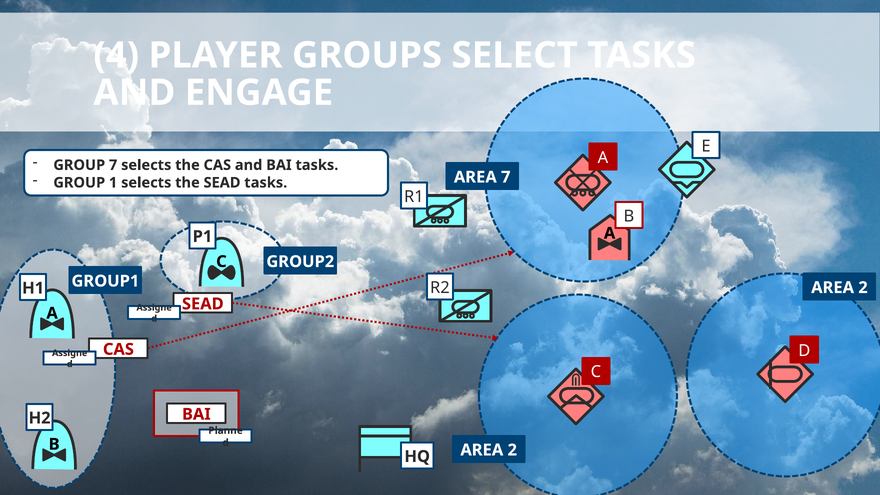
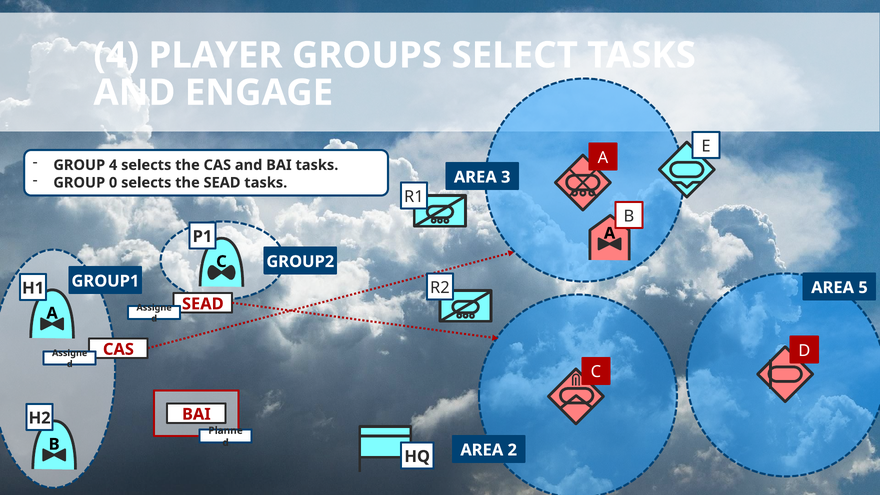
GROUP 7: 7 -> 4
1: 1 -> 0
AREA 7: 7 -> 3
2 at (863, 288): 2 -> 5
